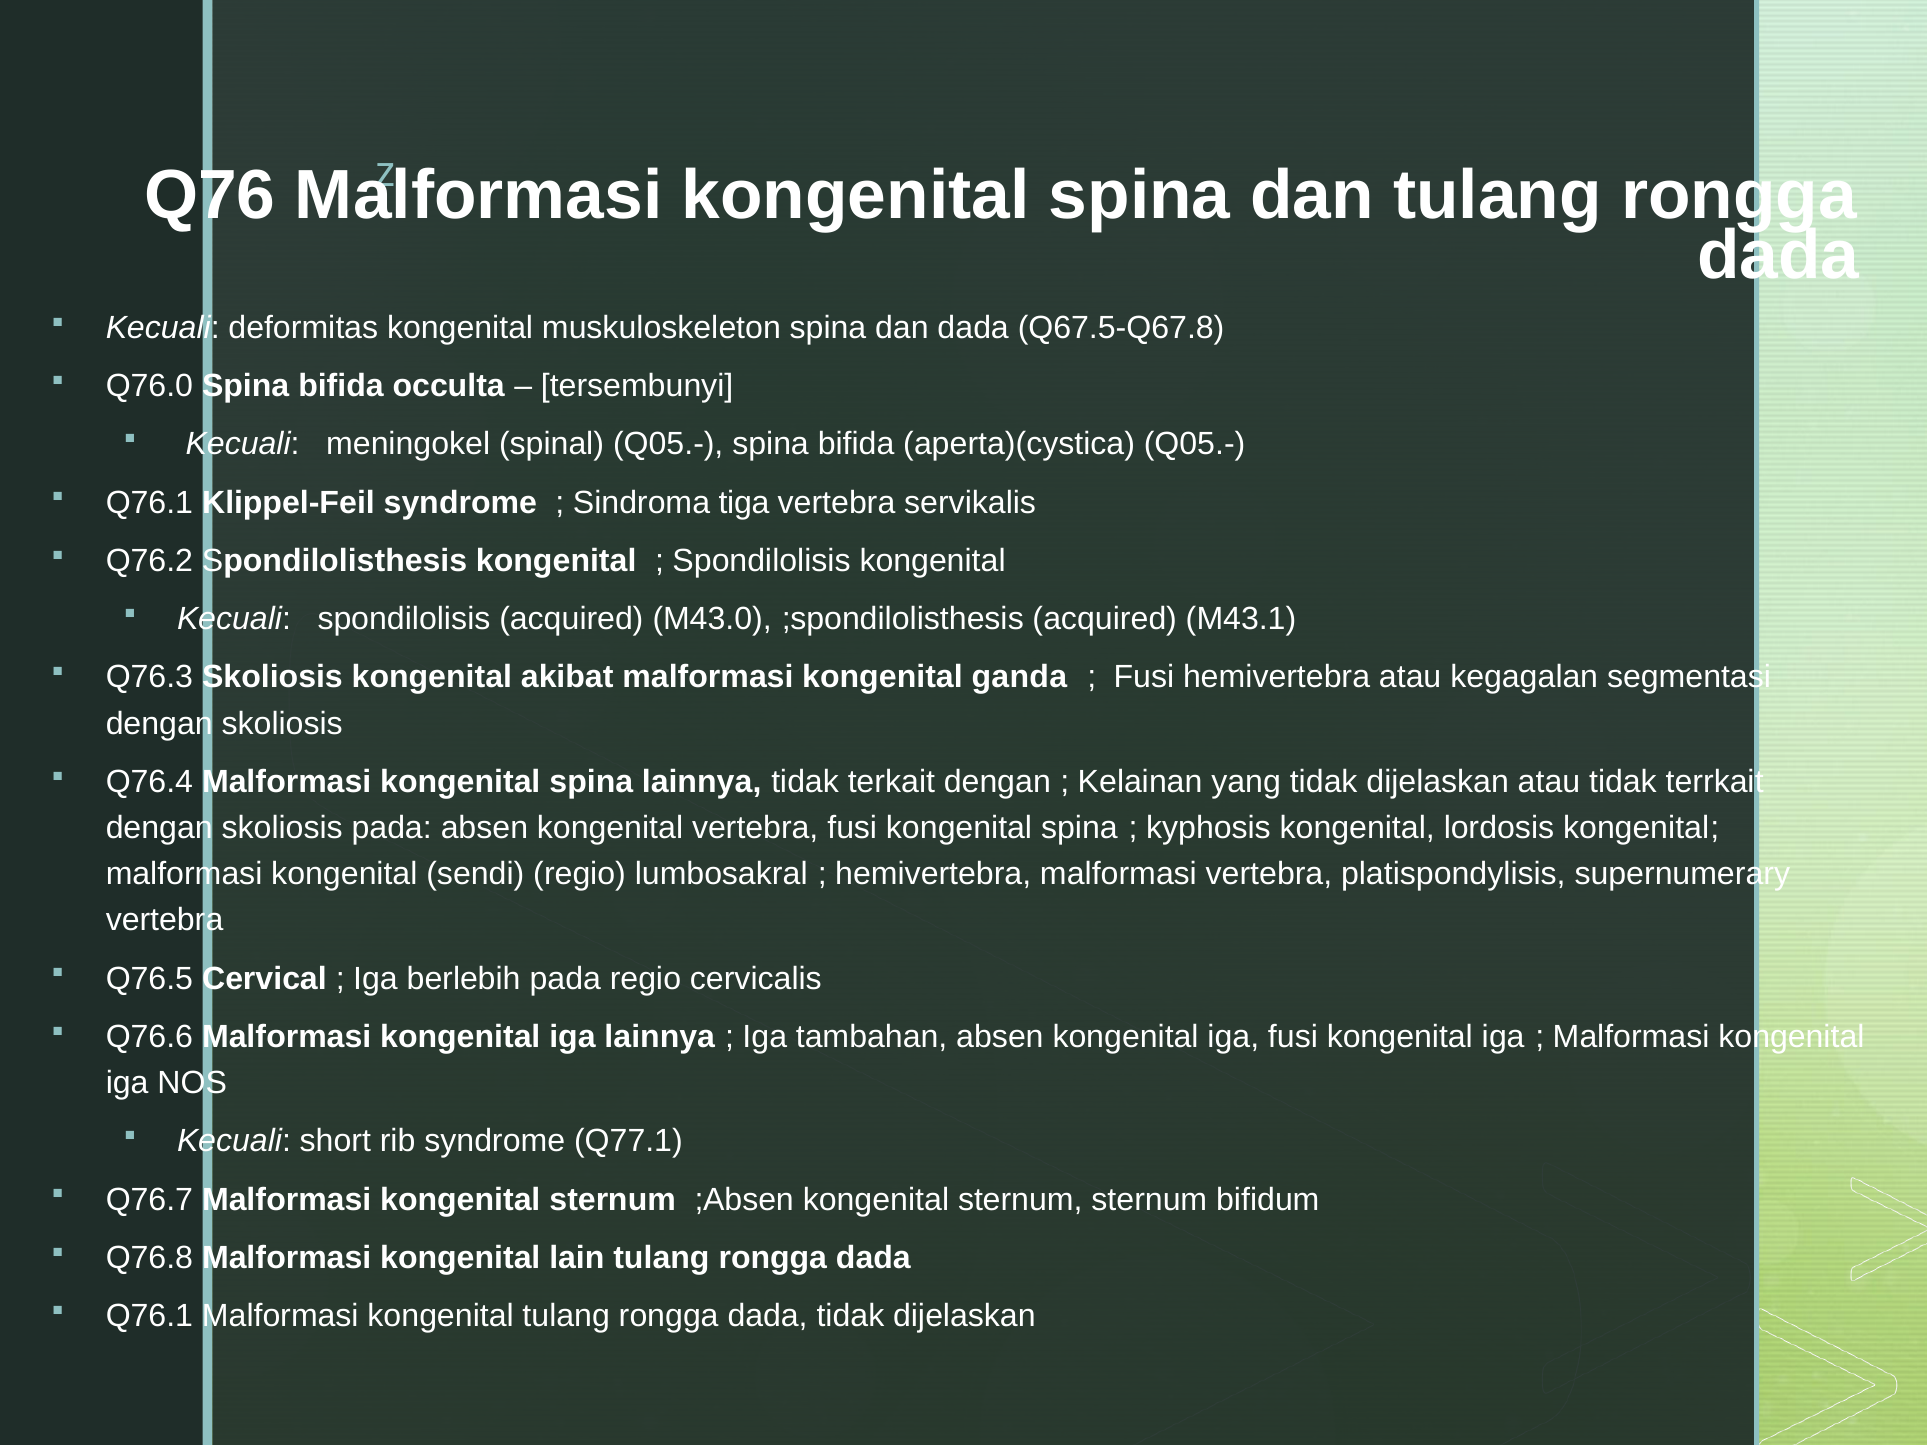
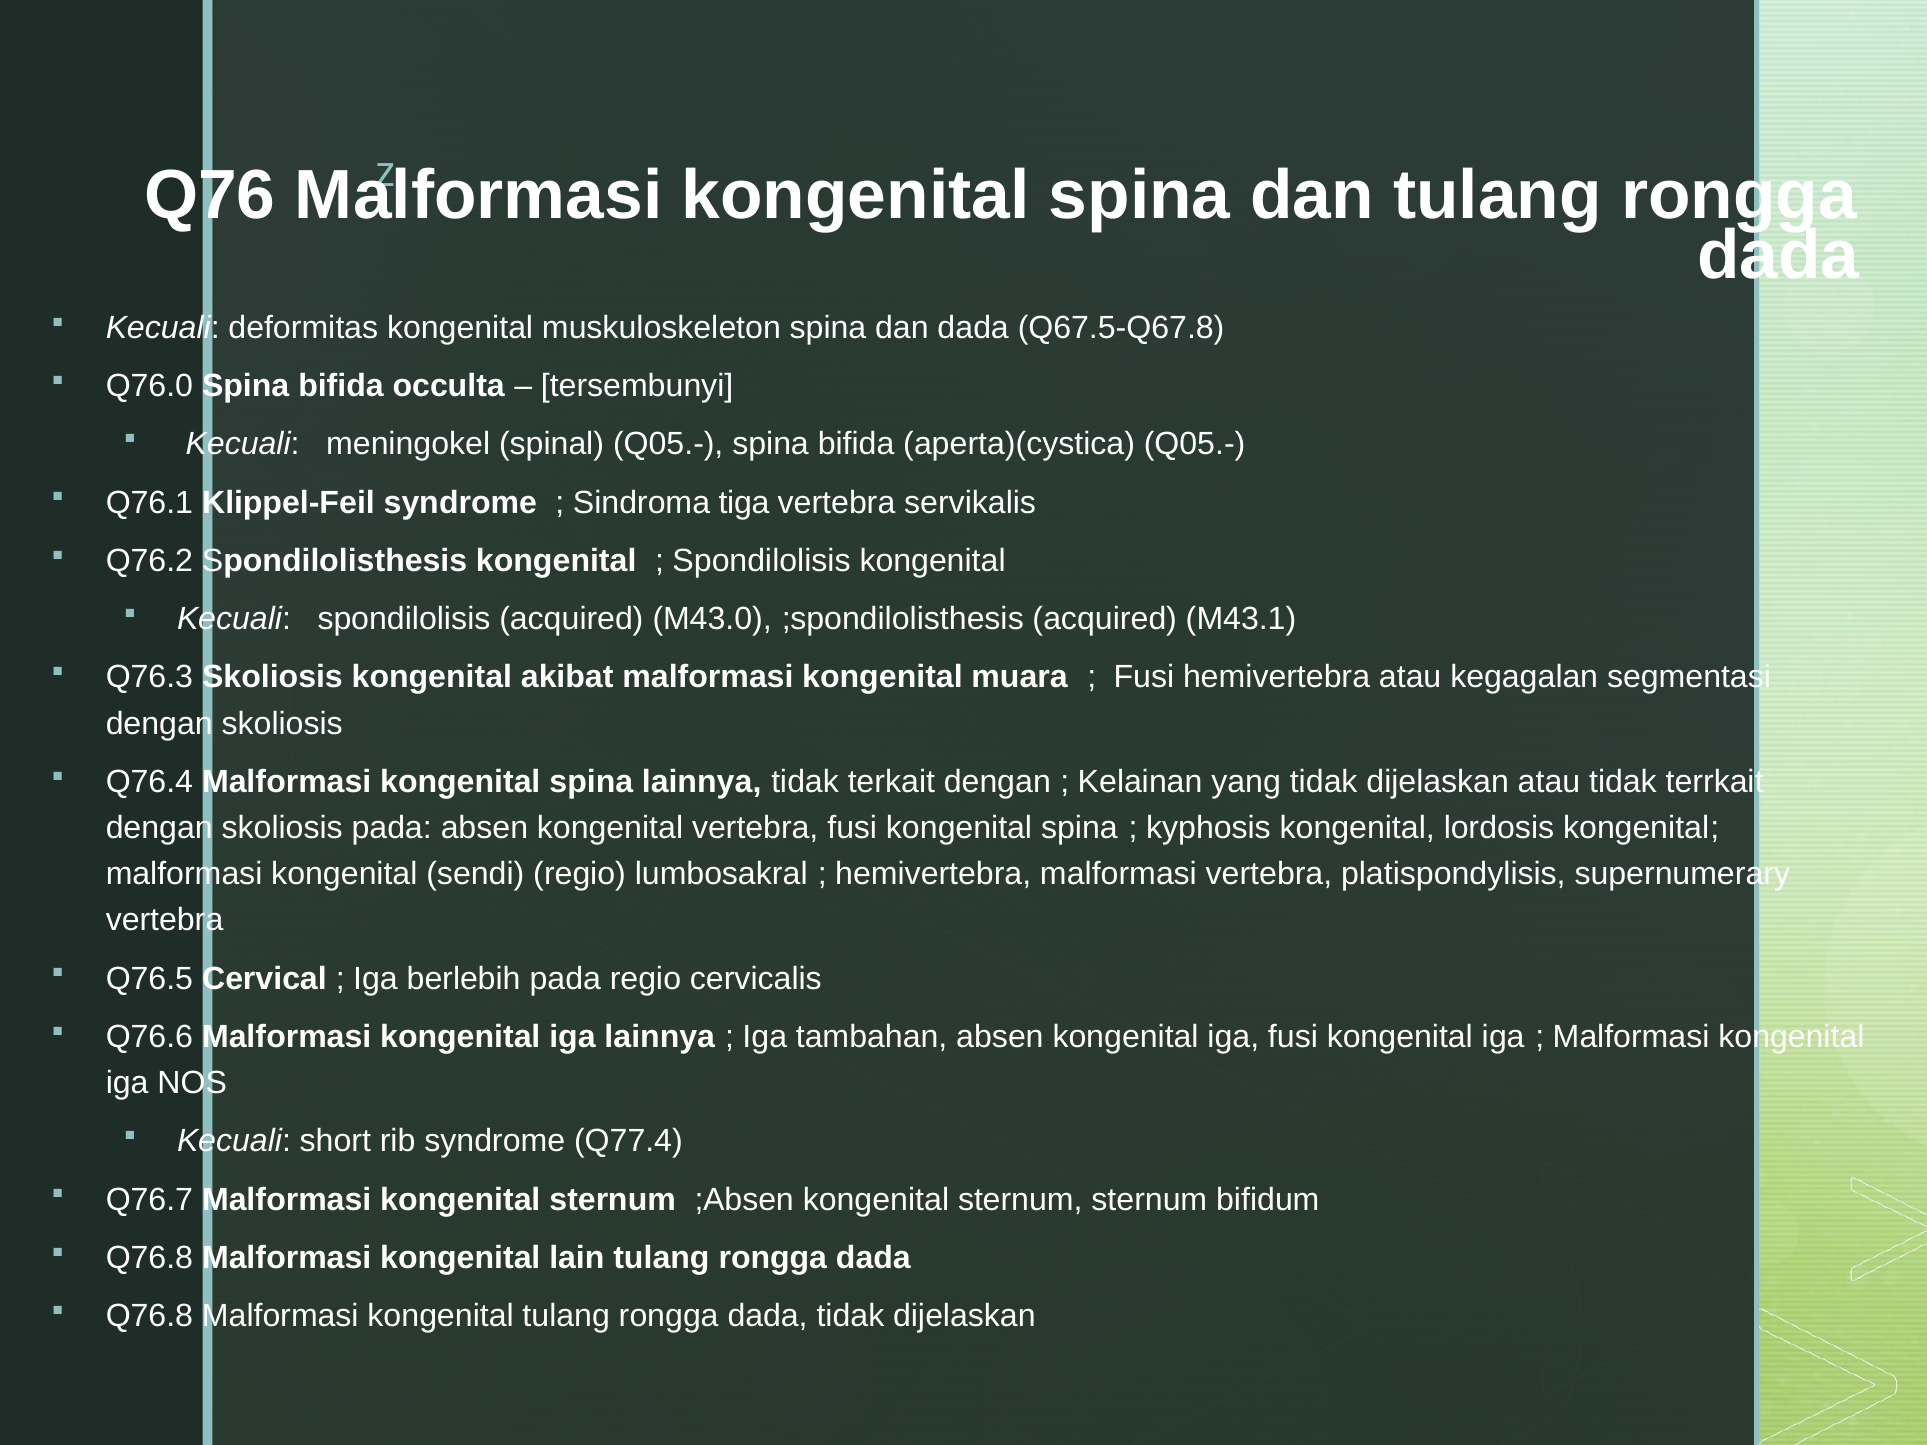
ganda: ganda -> muara
Q77.1: Q77.1 -> Q77.4
Q76.1 at (149, 1316): Q76.1 -> Q76.8
